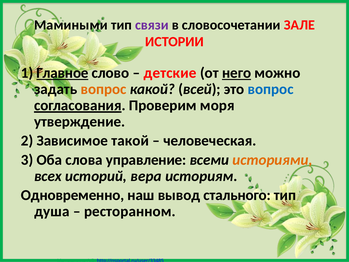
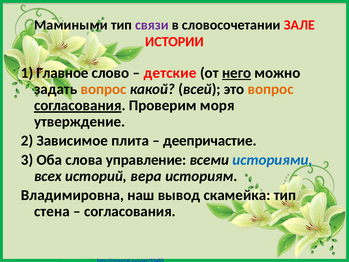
Главное underline: present -> none
вопрос at (271, 89) colour: blue -> orange
такой: такой -> плита
человеческая: человеческая -> деепричастие
историями colour: orange -> blue
Одновременно: Одновременно -> Владимировна
стального: стального -> скамейка
душа: душа -> стена
ресторанном at (130, 211): ресторанном -> согласования
